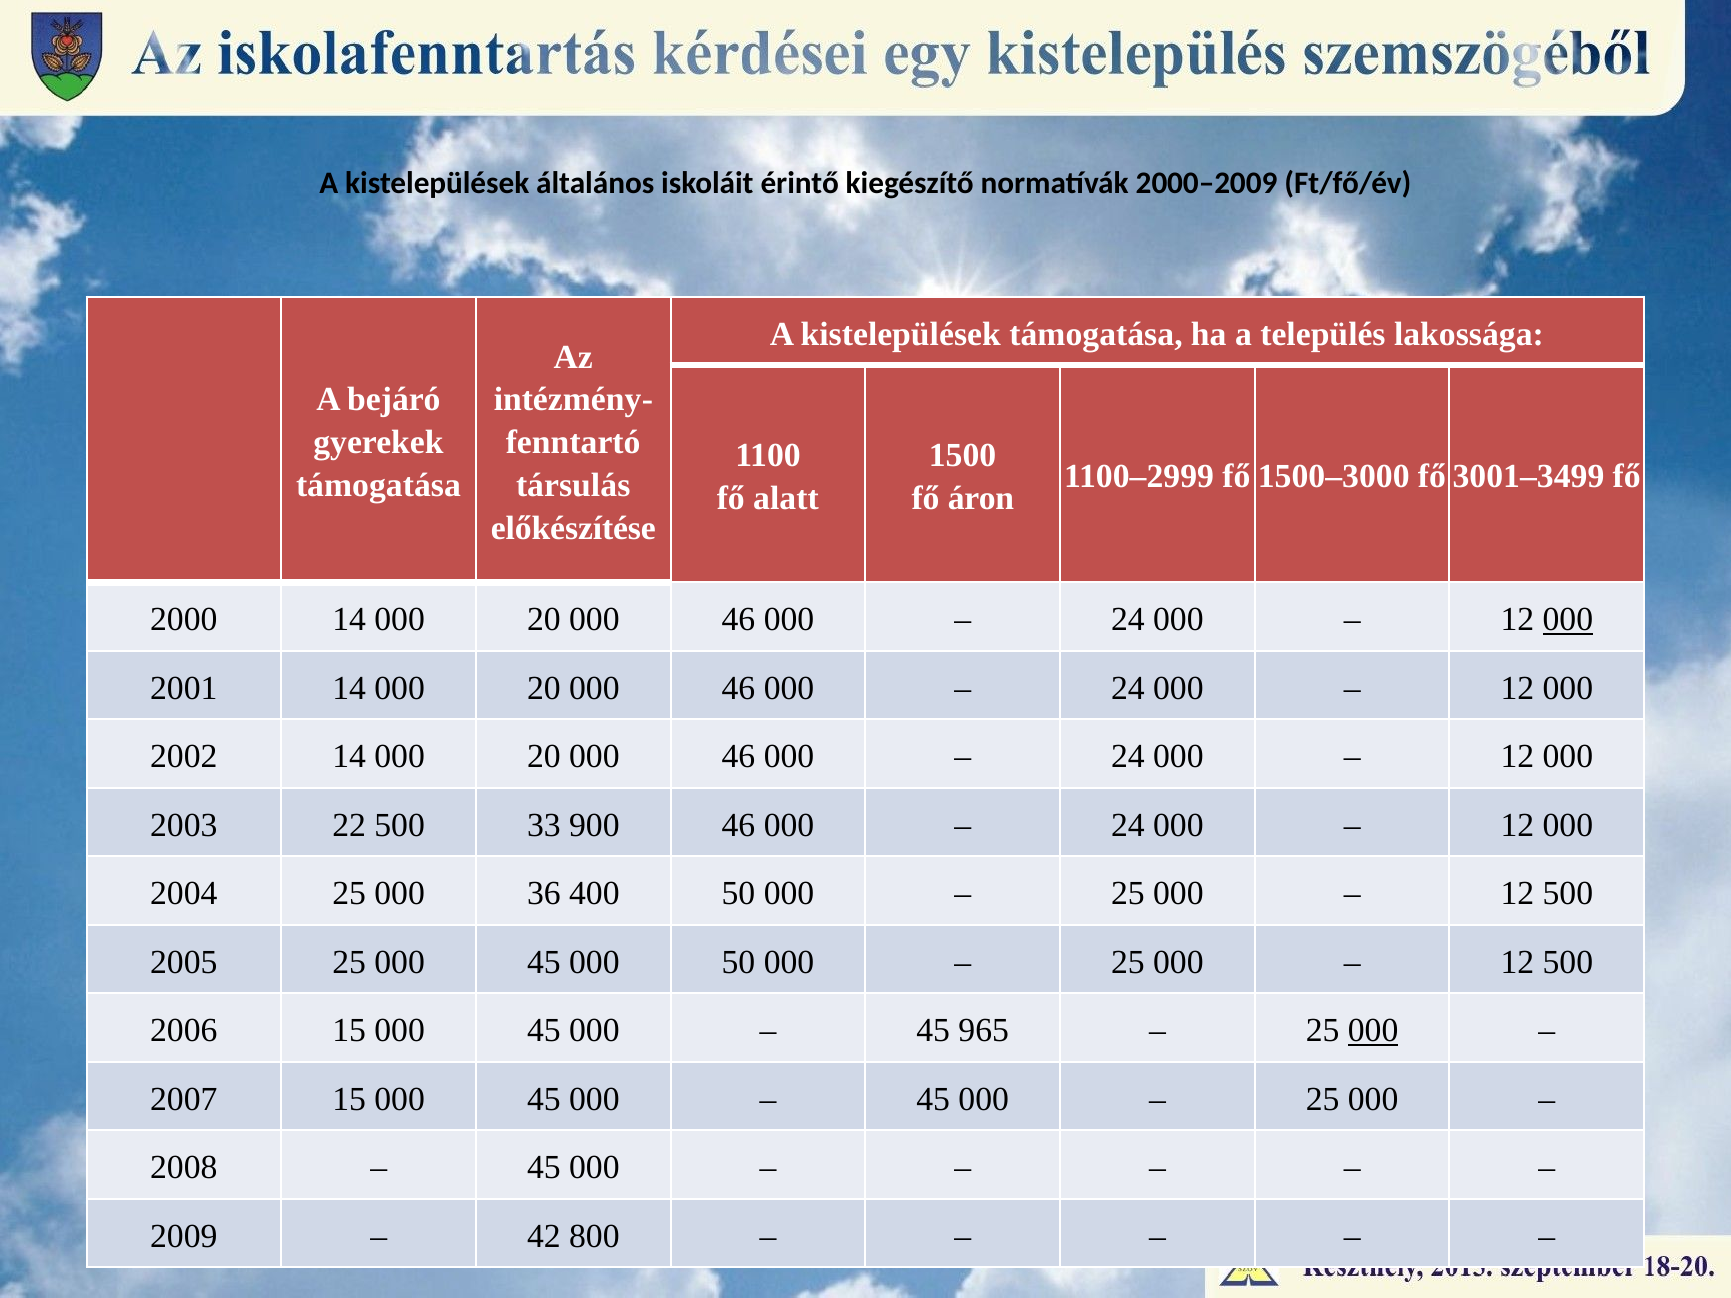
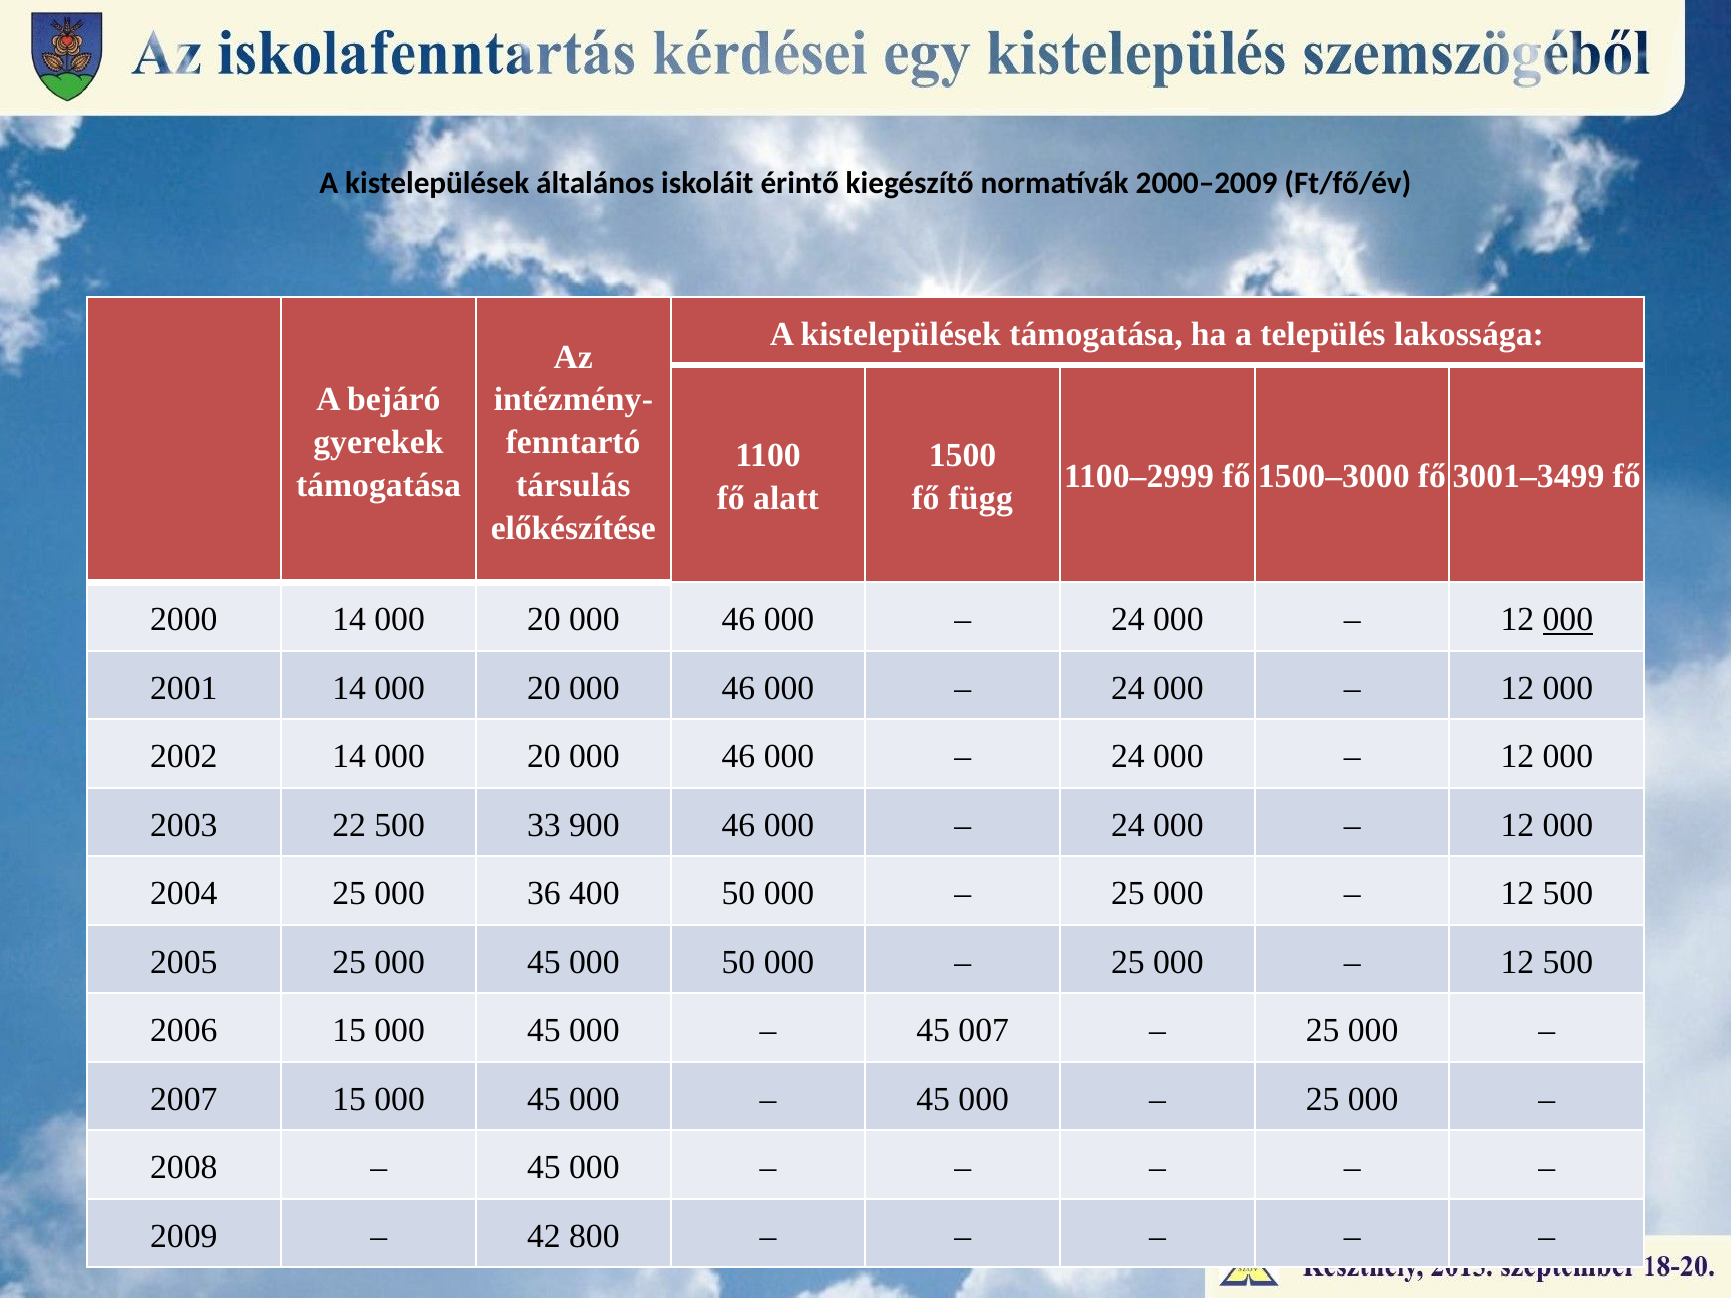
áron: áron -> függ
965: 965 -> 007
000 at (1373, 1031) underline: present -> none
